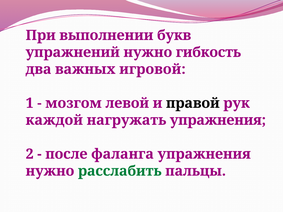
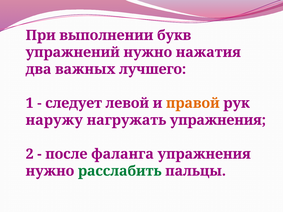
гибкость: гибкость -> нажатия
игровой: игровой -> лучшего
мозгом: мозгом -> следует
правой colour: black -> orange
каждой: каждой -> наружу
